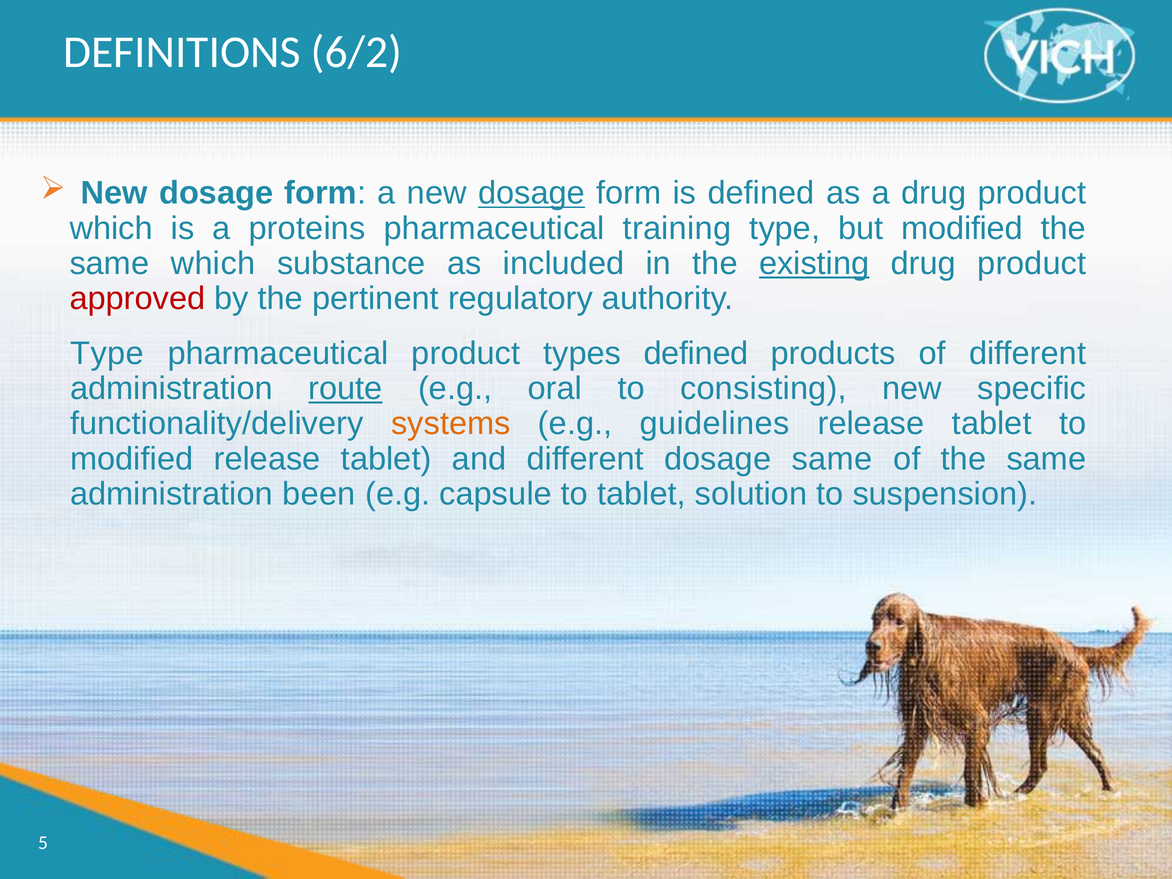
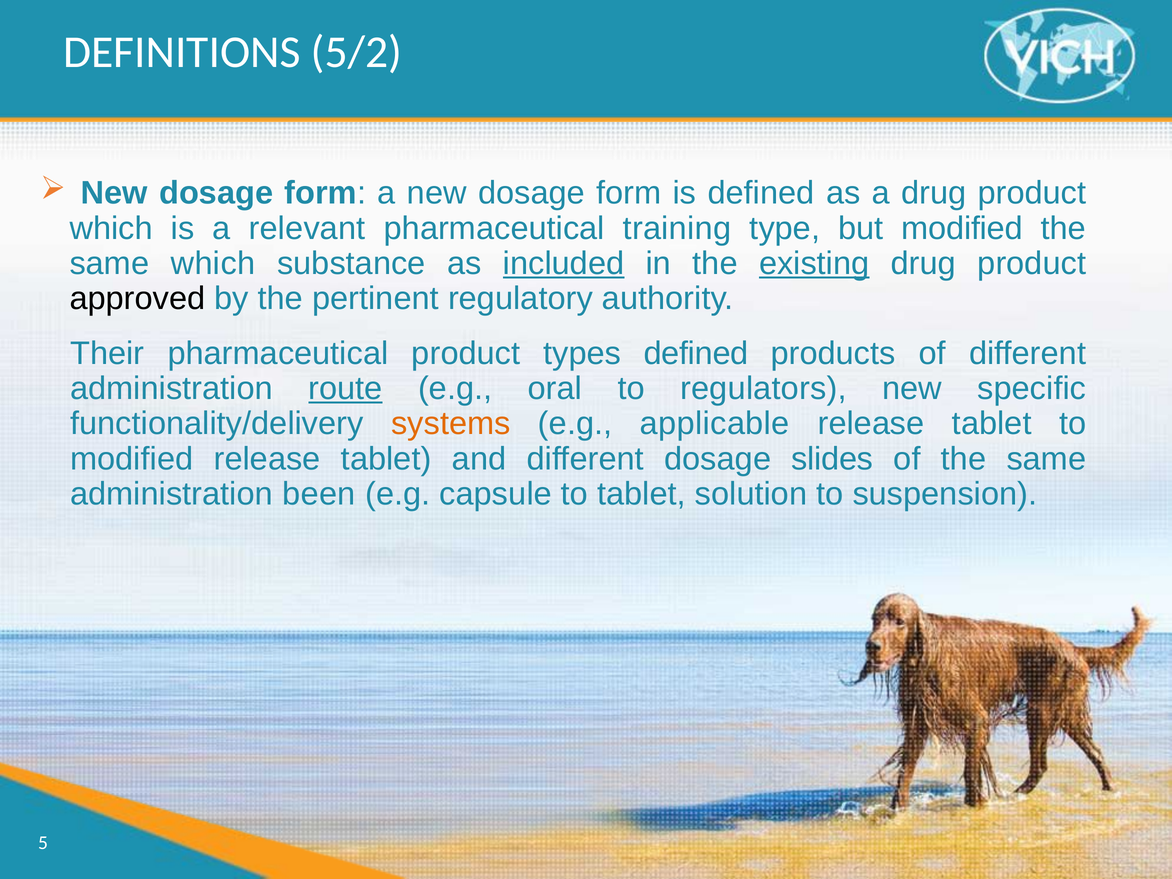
6/2: 6/2 -> 5/2
dosage at (532, 193) underline: present -> none
proteins: proteins -> relevant
included underline: none -> present
approved colour: red -> black
Type at (107, 353): Type -> Their
consisting: consisting -> regulators
guidelines: guidelines -> applicable
dosage same: same -> slides
